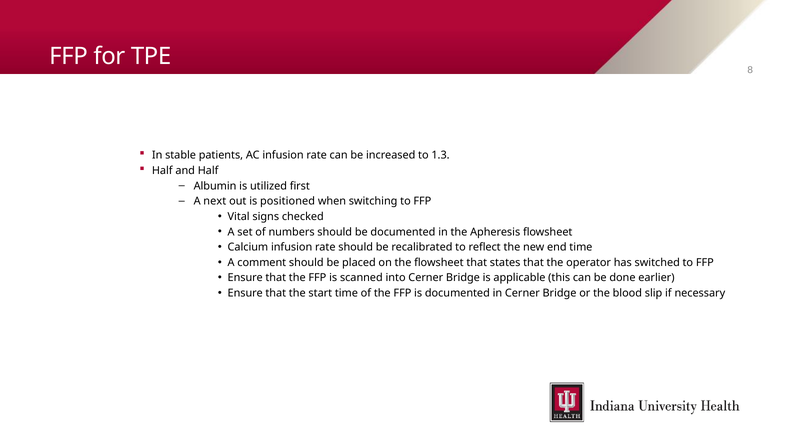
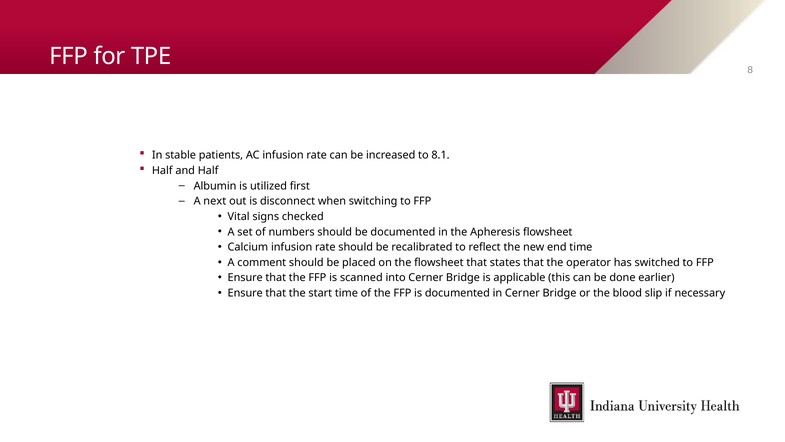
1.3: 1.3 -> 8.1
positioned: positioned -> disconnect
